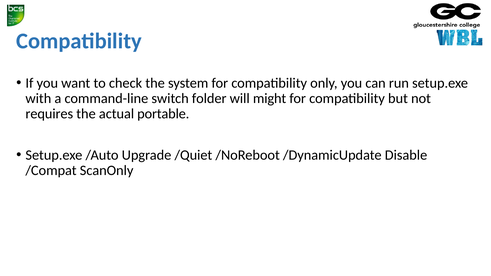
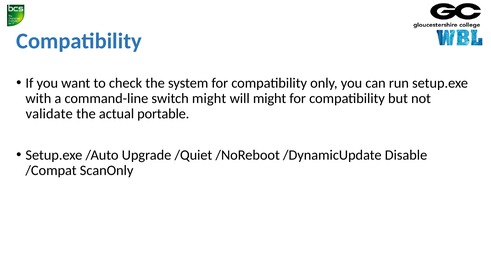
switch folder: folder -> might
requires: requires -> validate
